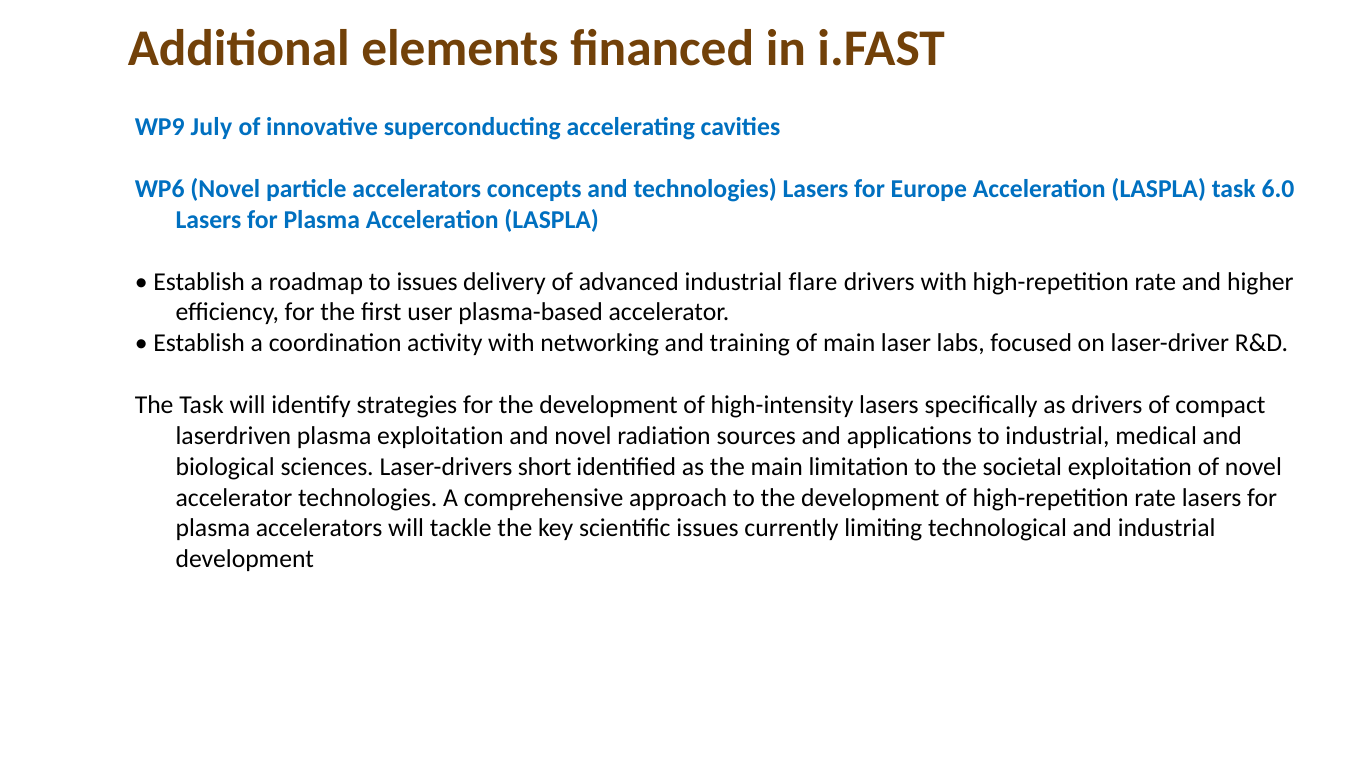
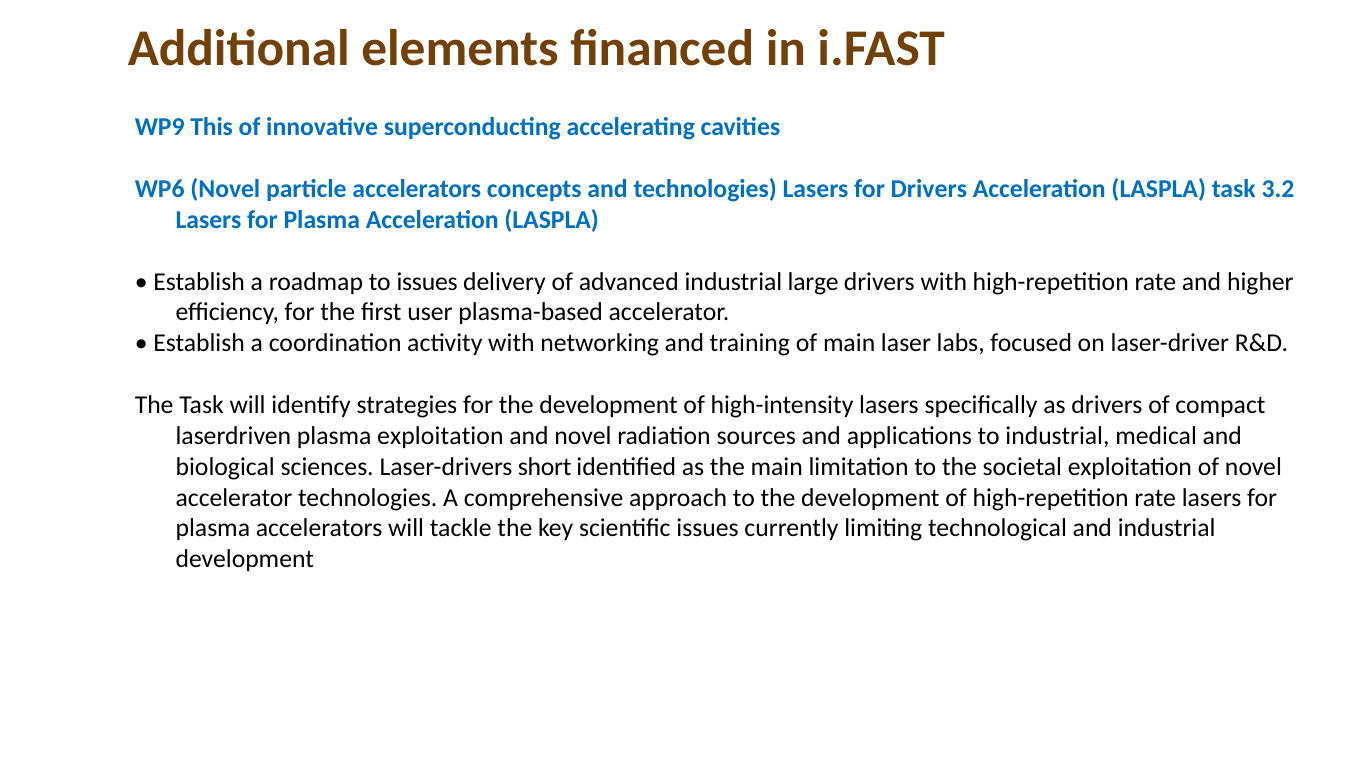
July: July -> This
for Europe: Europe -> Drivers
6.0: 6.0 -> 3.2
flare: flare -> large
